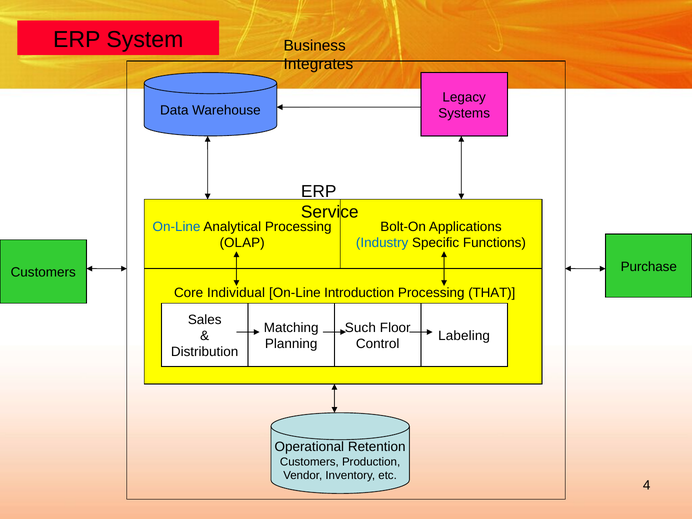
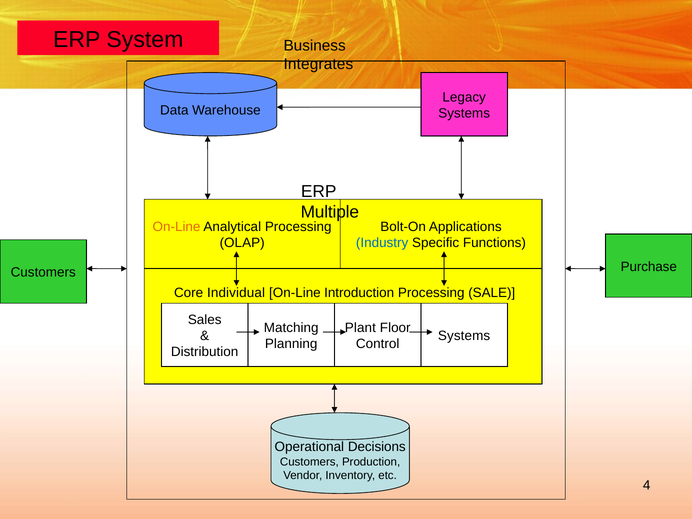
Service: Service -> Multiple
On-Line at (177, 227) colour: blue -> orange
THAT: THAT -> SALE
Such: Such -> Plant
Labeling at (464, 336): Labeling -> Systems
Retention: Retention -> Decisions
